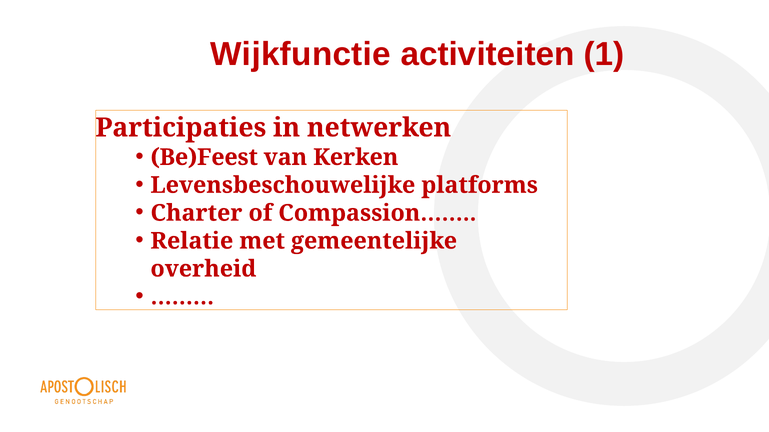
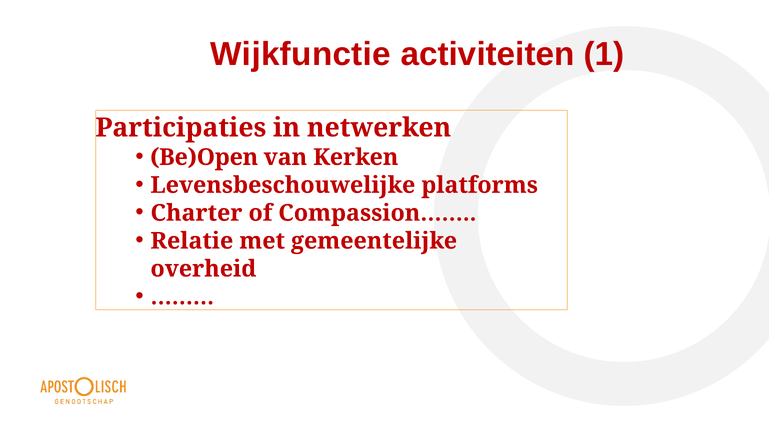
Be)Feest: Be)Feest -> Be)Open
